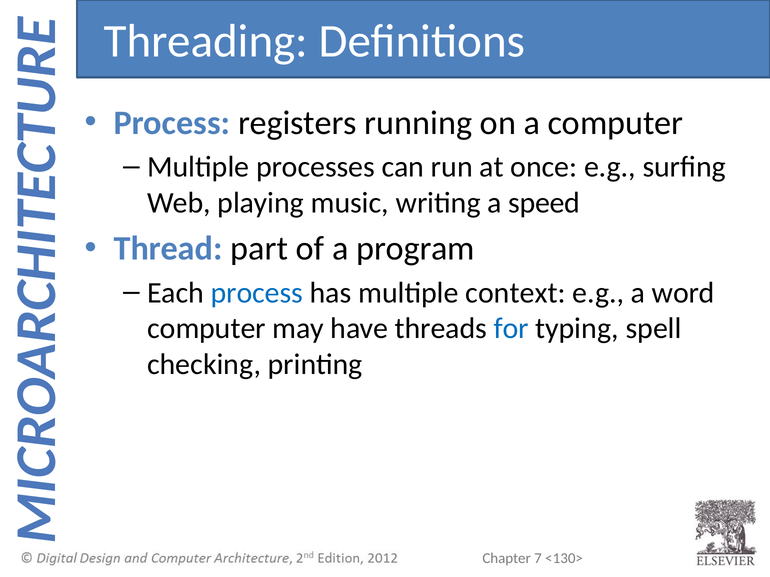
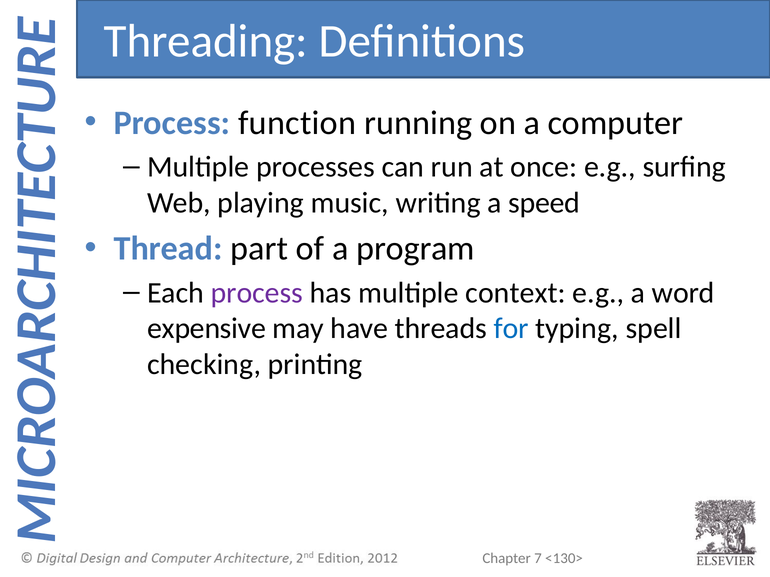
registers: registers -> function
process at (257, 293) colour: blue -> purple
computer at (207, 329): computer -> expensive
